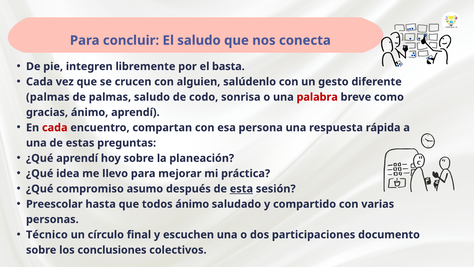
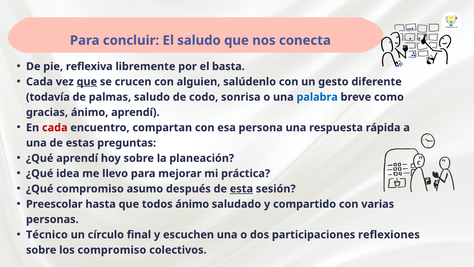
integren: integren -> reflexiva
que at (87, 82) underline: none -> present
palmas at (48, 97): palmas -> todavía
palabra colour: red -> blue
documento: documento -> reflexiones
los conclusiones: conclusiones -> compromiso
